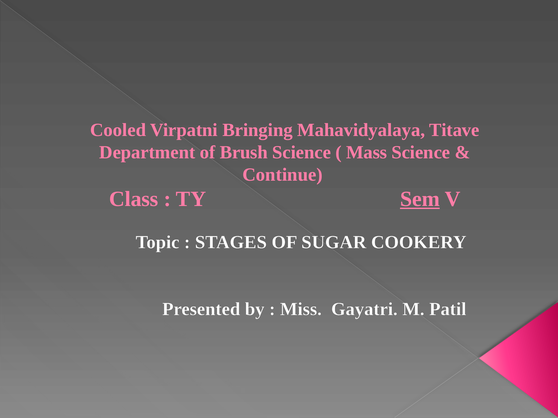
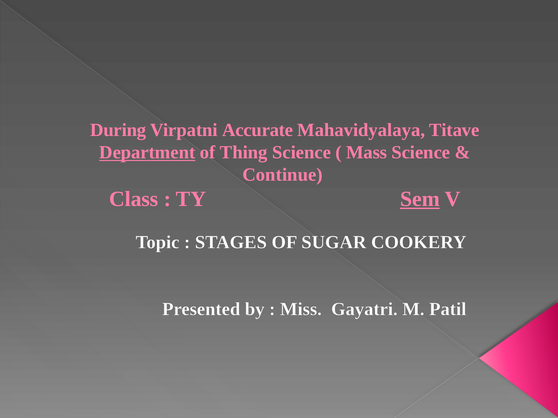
Cooled: Cooled -> During
Bringing: Bringing -> Accurate
Department underline: none -> present
Brush: Brush -> Thing
